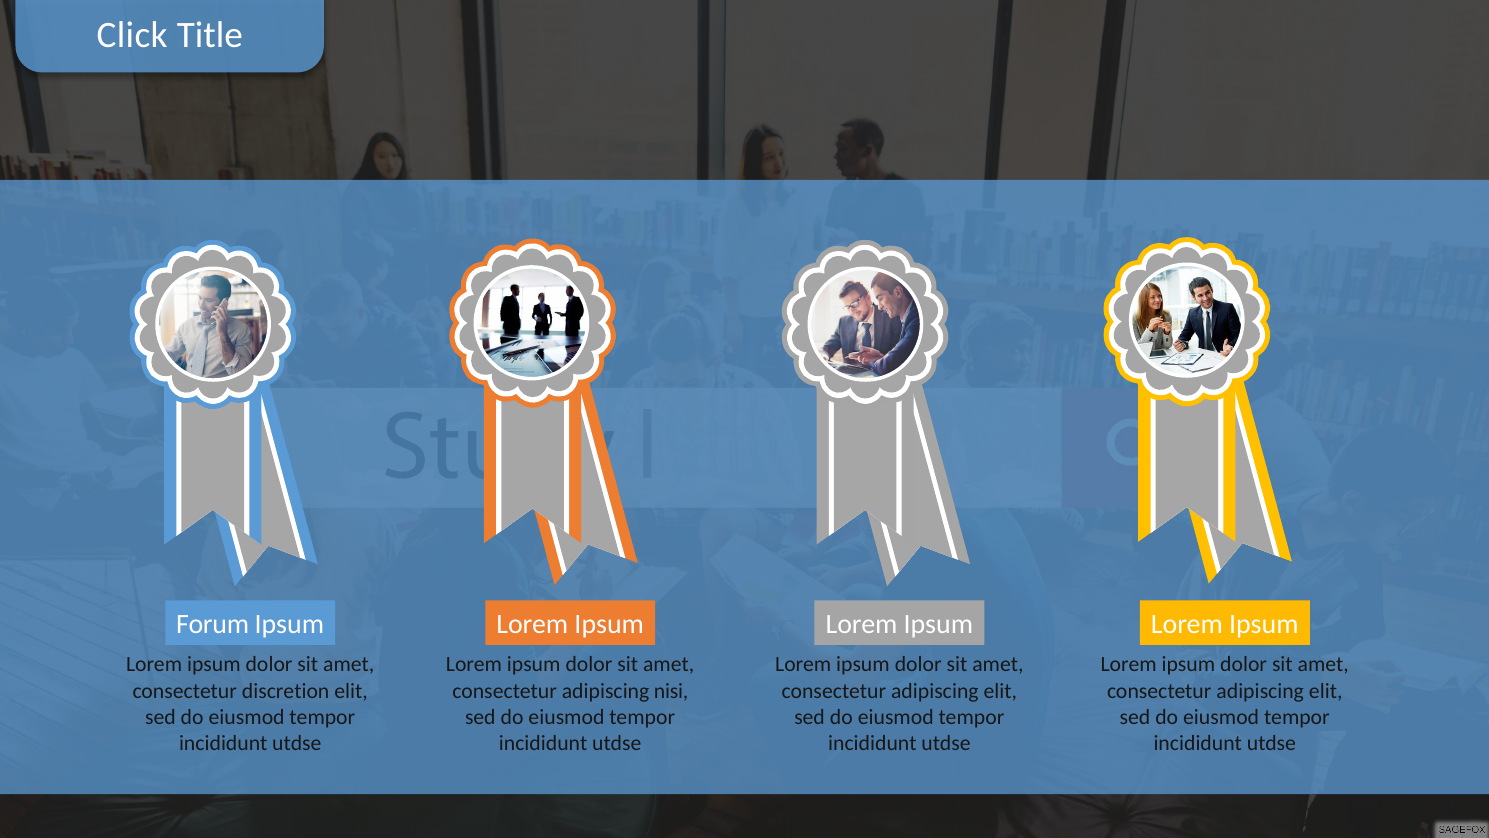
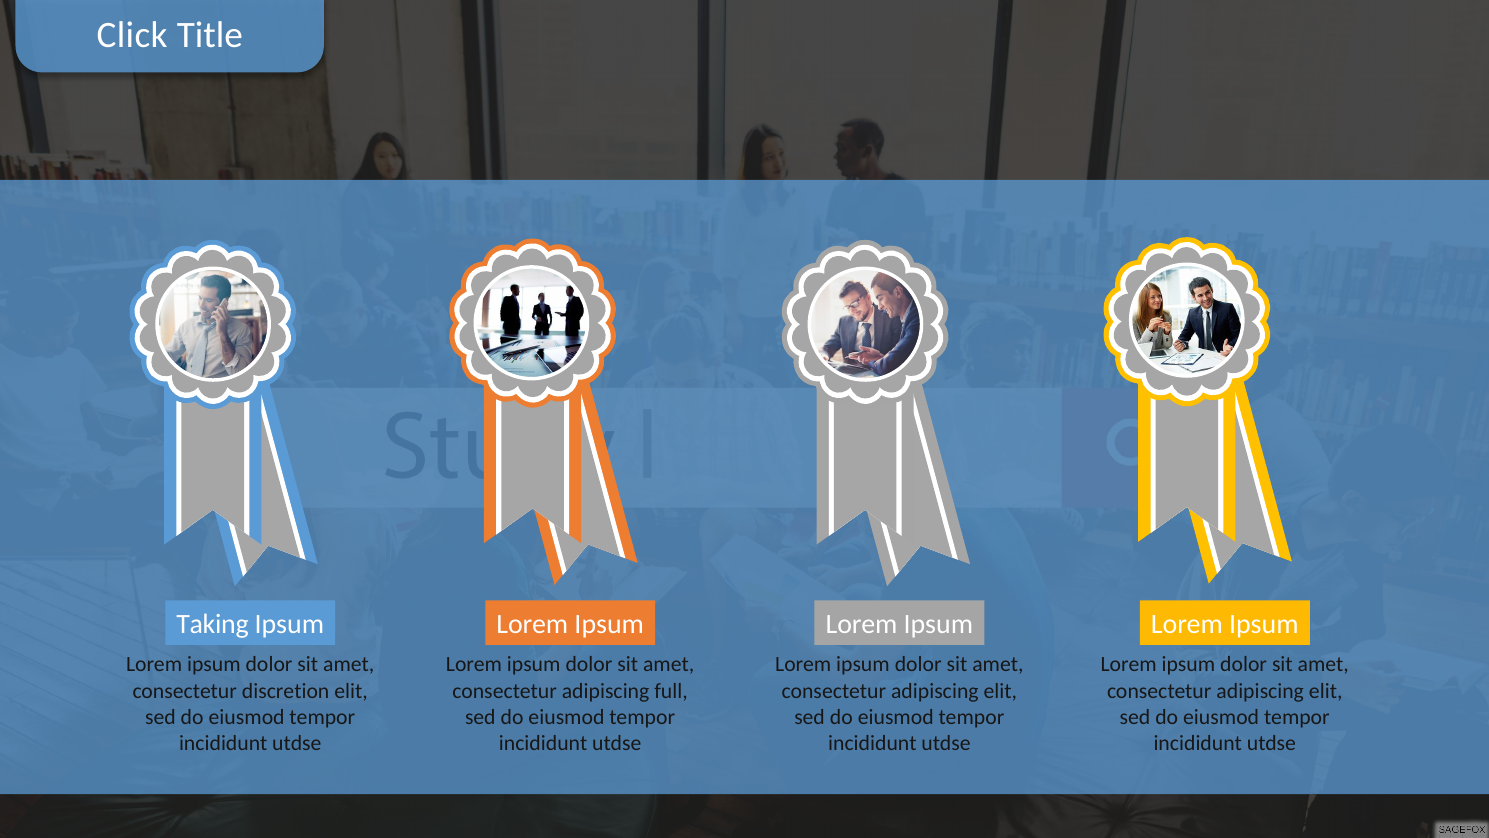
Forum: Forum -> Taking
nisi: nisi -> full
